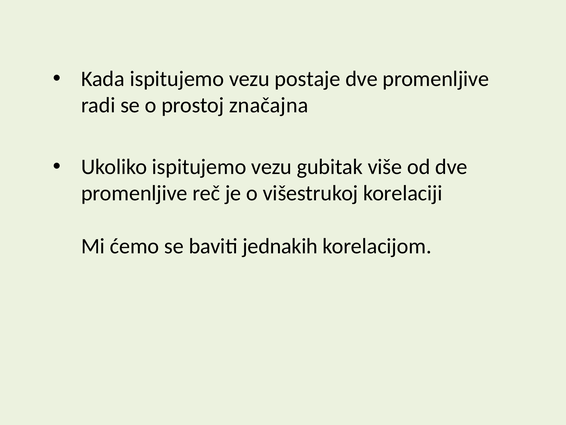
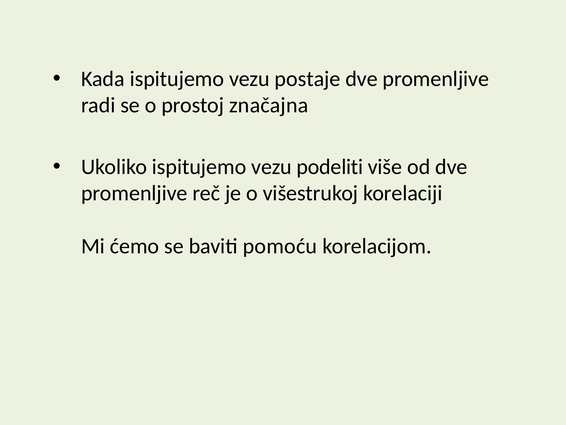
gubitak: gubitak -> podeliti
jednakih: jednakih -> pomoću
